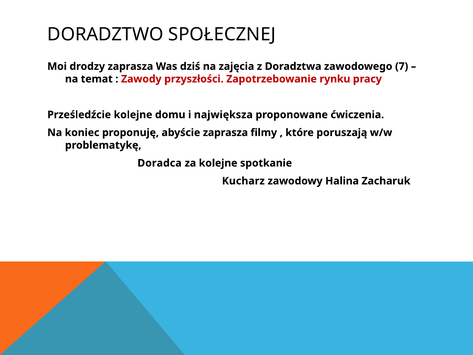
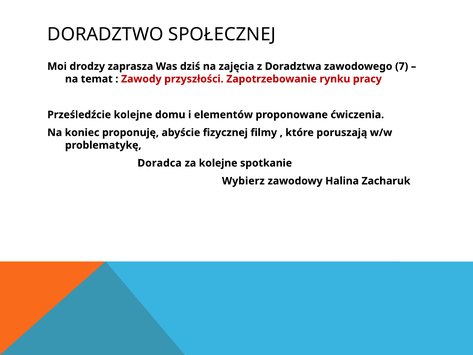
największa: największa -> elementów
abyście zaprasza: zaprasza -> fizycznej
Kucharz: Kucharz -> Wybierz
